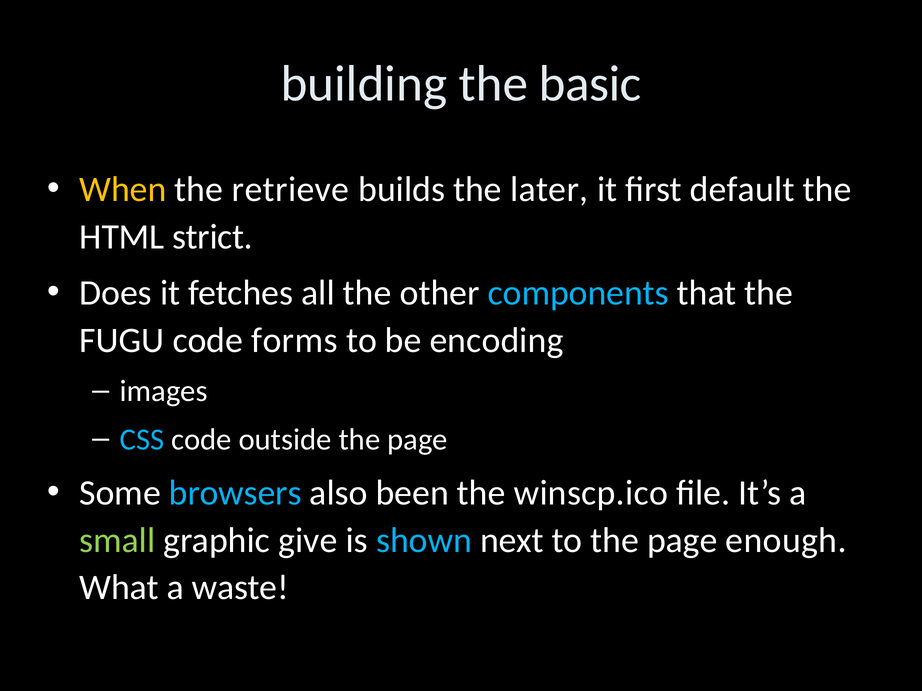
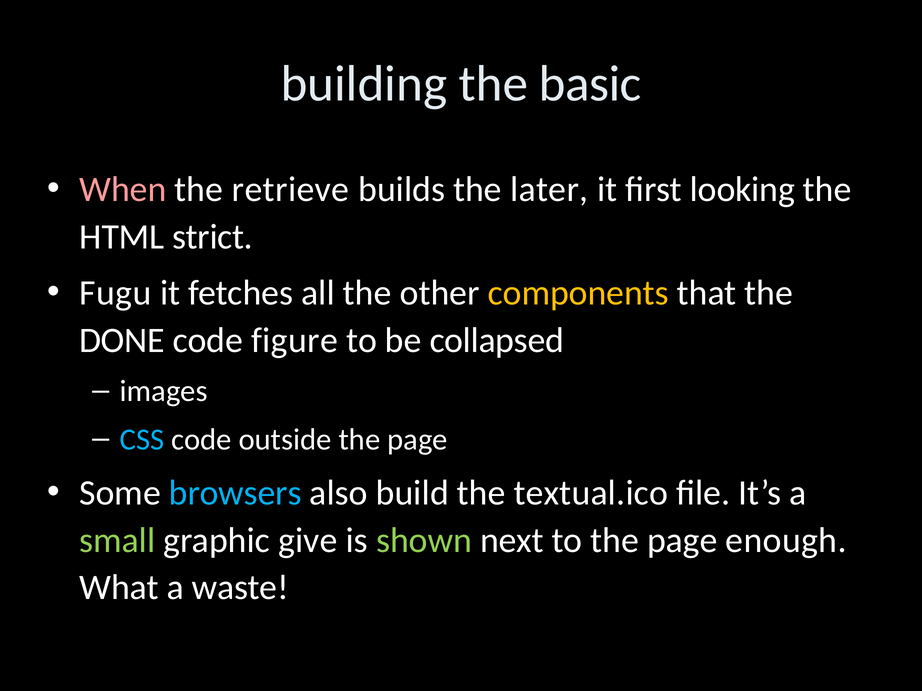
When colour: yellow -> pink
default: default -> looking
Does: Does -> Fugu
components colour: light blue -> yellow
FUGU: FUGU -> DONE
forms: forms -> figure
encoding: encoding -> collapsed
been: been -> build
winscp.ico: winscp.ico -> textual.ico
shown colour: light blue -> light green
